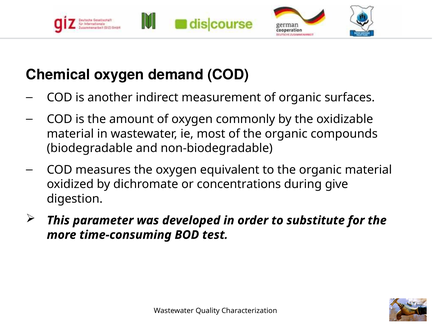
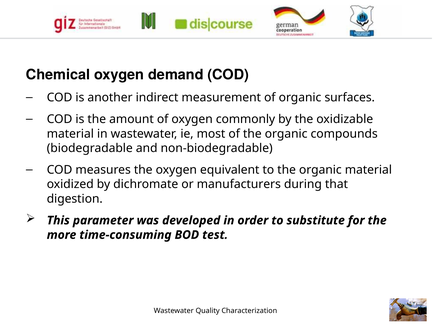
concentrations: concentrations -> manufacturers
give: give -> that
